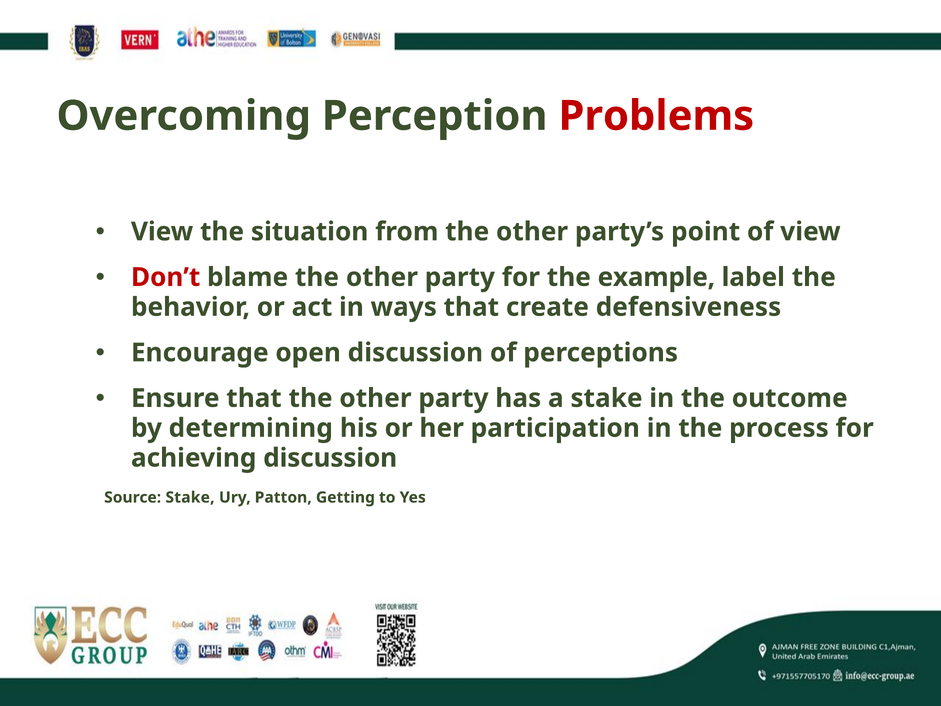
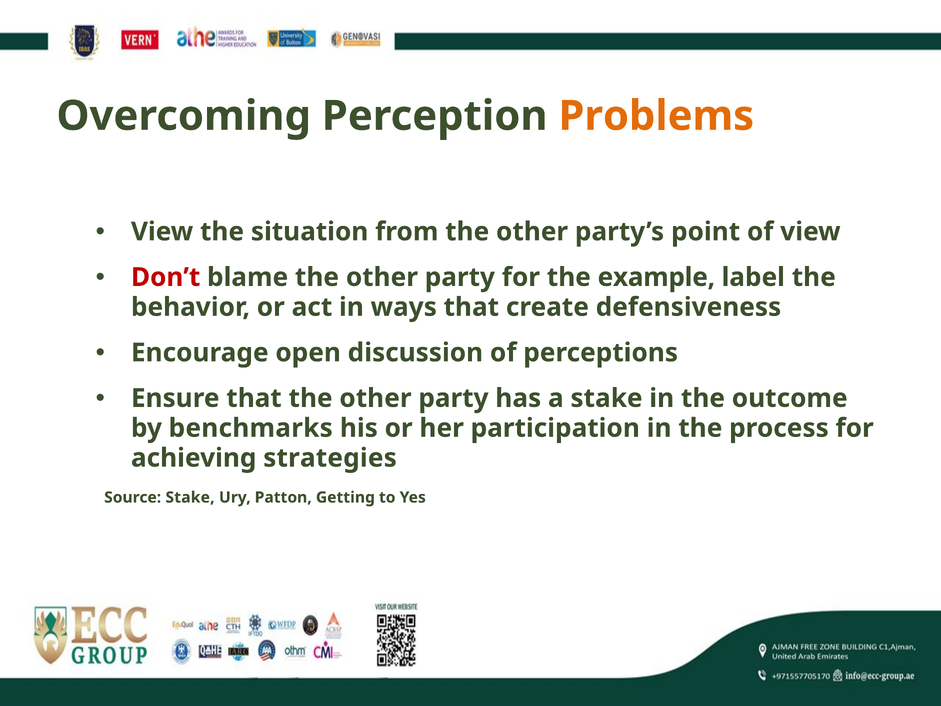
Problems colour: red -> orange
determining: determining -> benchmarks
achieving discussion: discussion -> strategies
